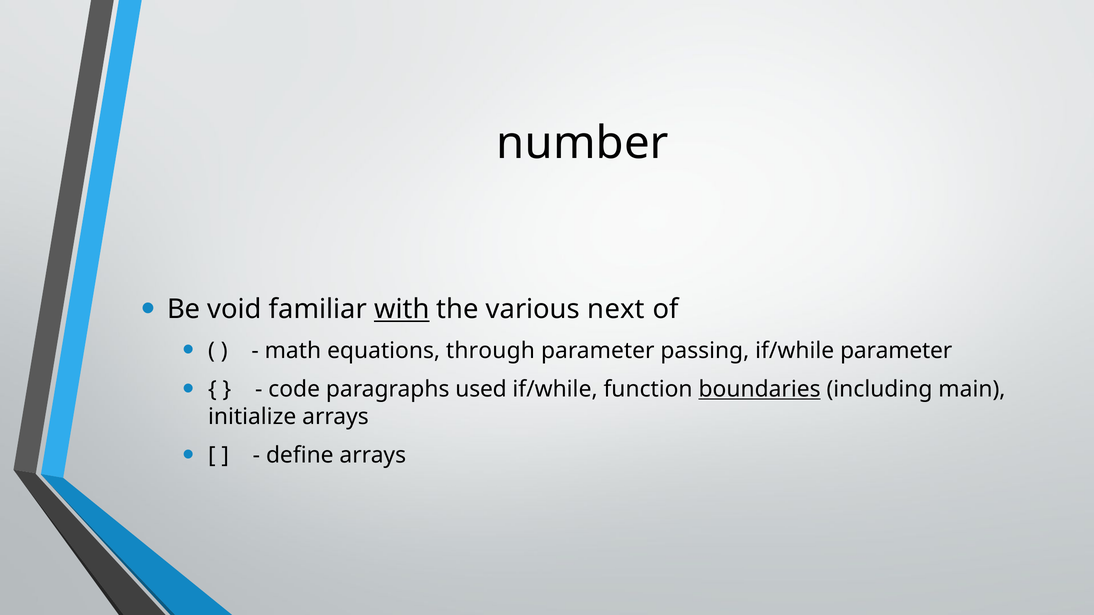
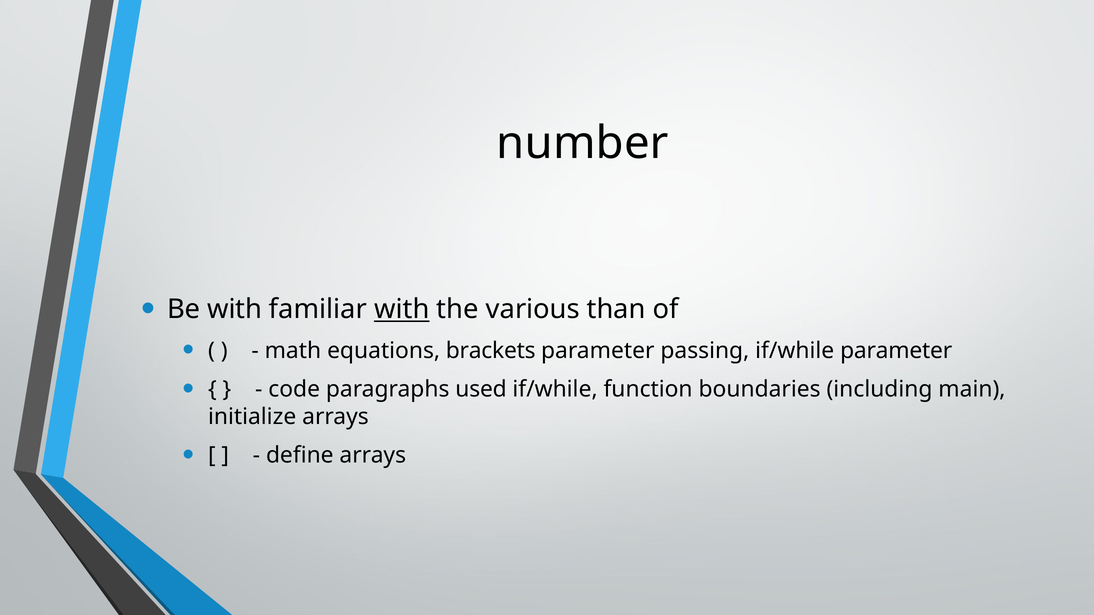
Be void: void -> with
next: next -> than
through: through -> brackets
boundaries underline: present -> none
